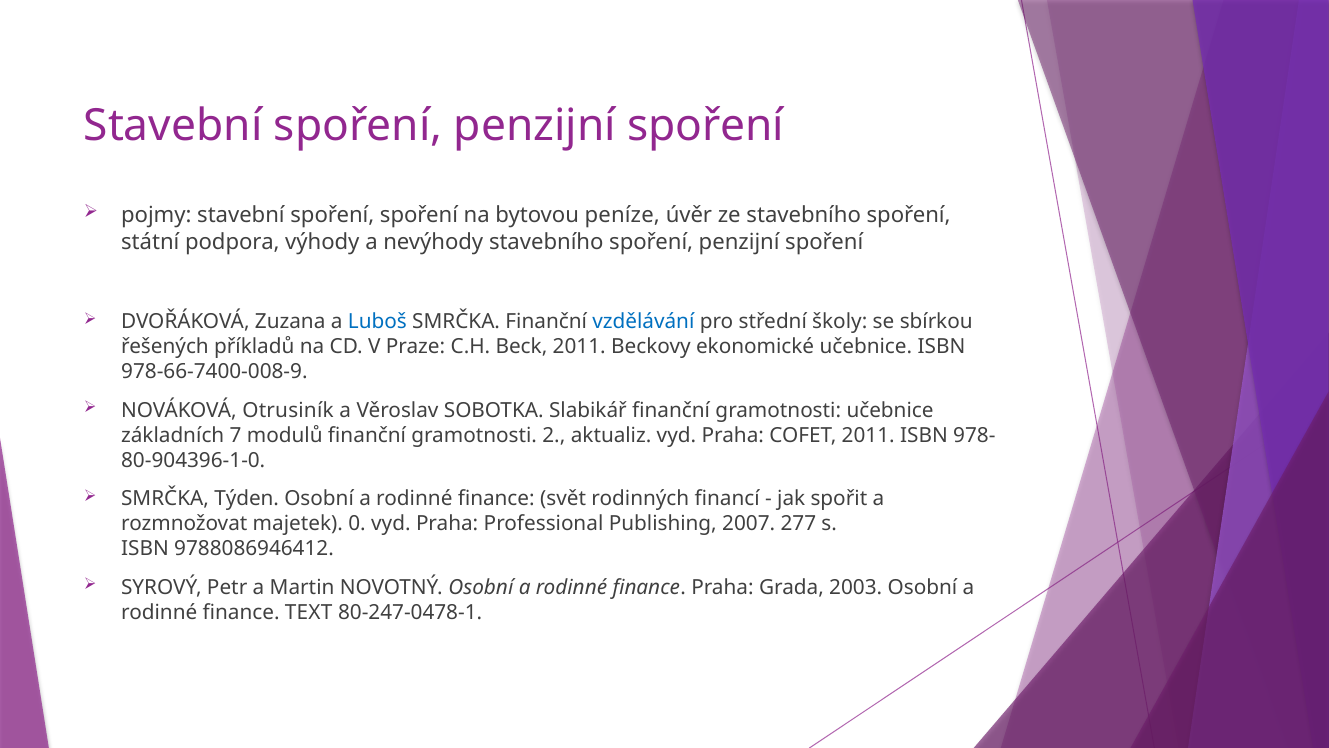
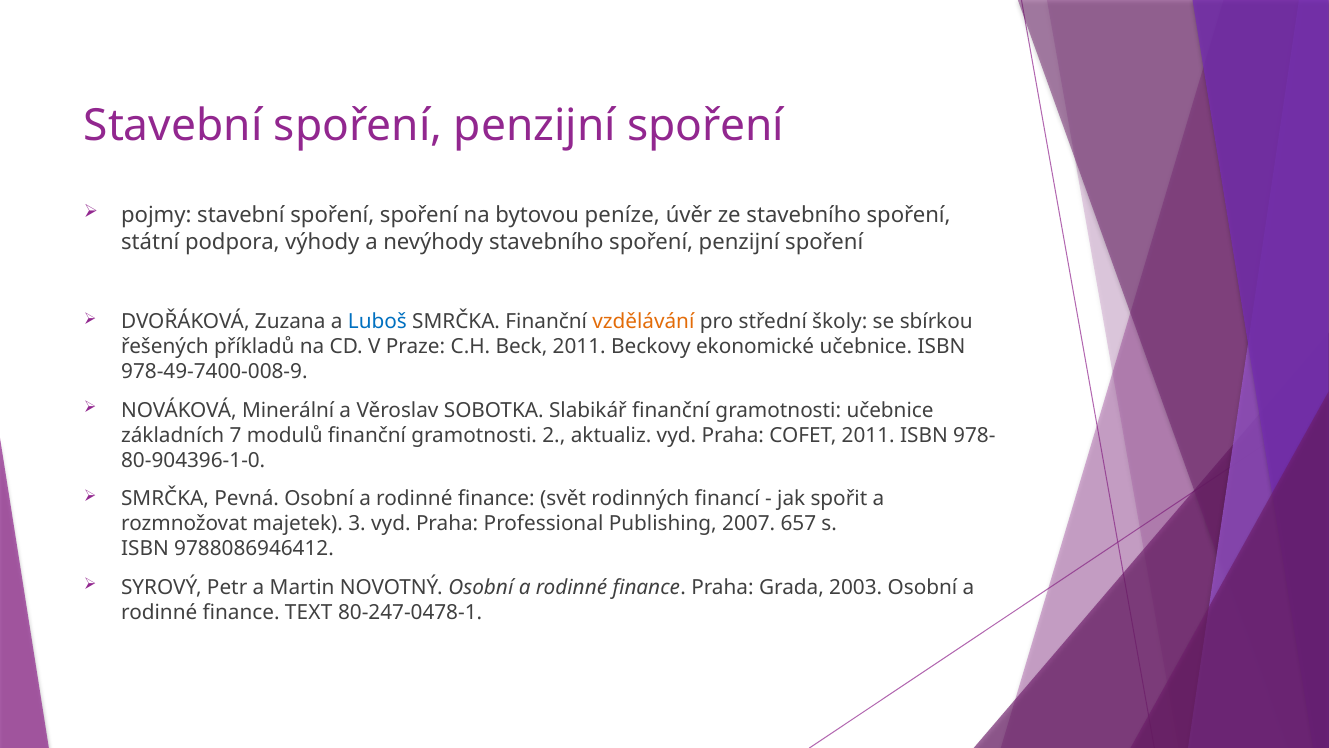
vzdělávání colour: blue -> orange
978-66-7400-008-9: 978-66-7400-008-9 -> 978-49-7400-008-9
Otrusiník: Otrusiník -> Minerální
Týden: Týden -> Pevná
0: 0 -> 3
277: 277 -> 657
